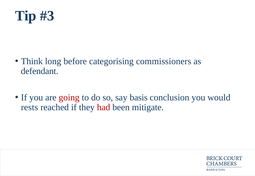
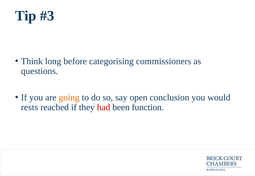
defendant: defendant -> questions
going colour: red -> orange
basis: basis -> open
mitigate: mitigate -> function
